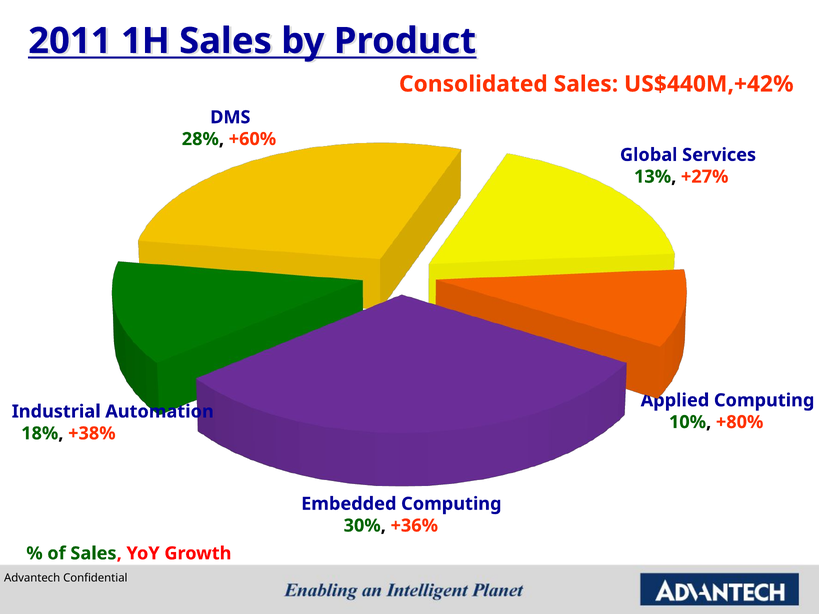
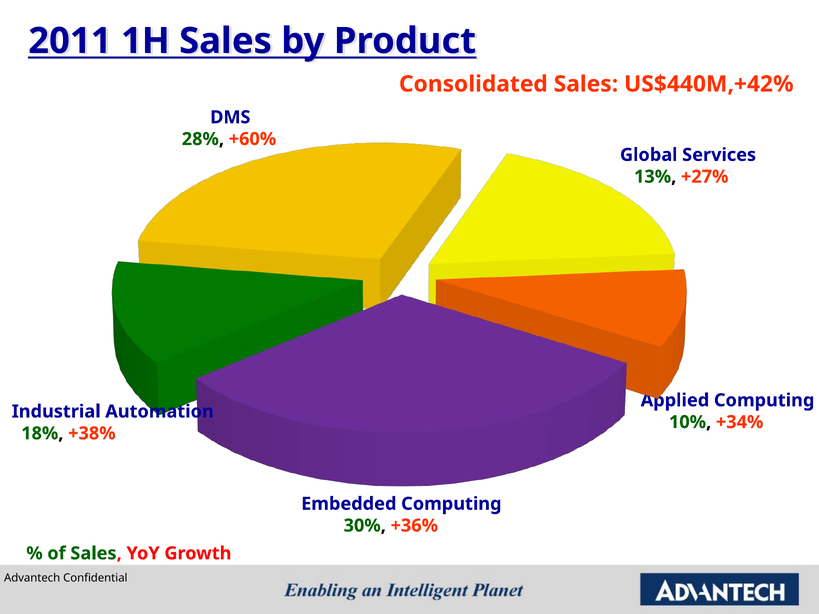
+80%: +80% -> +34%
